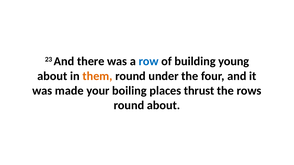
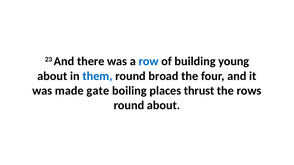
them colour: orange -> blue
under: under -> broad
your: your -> gate
